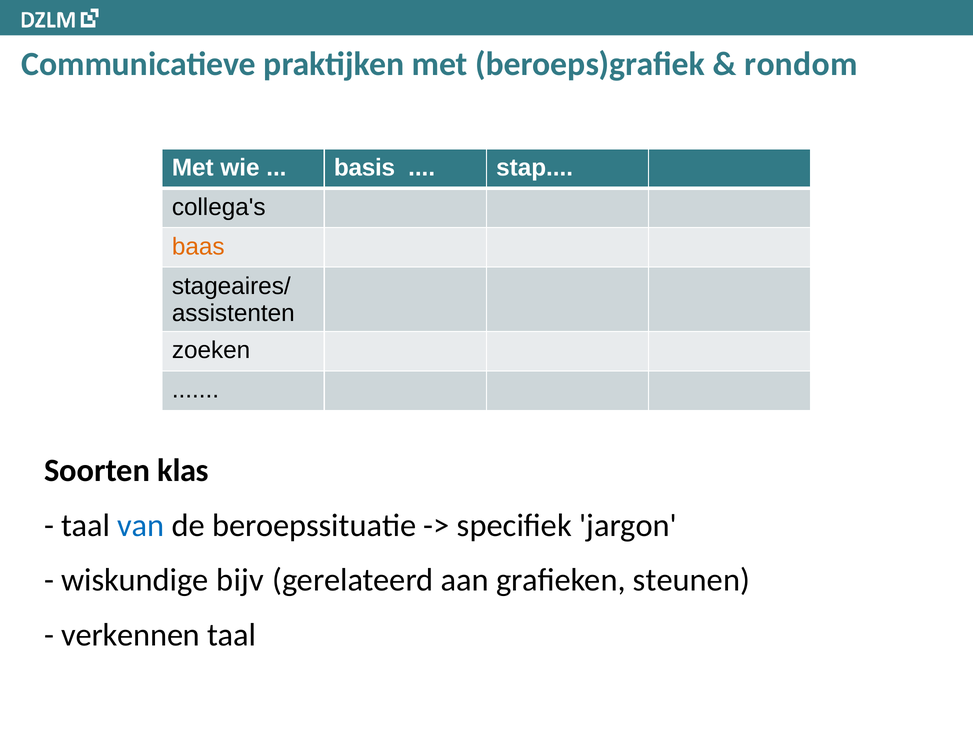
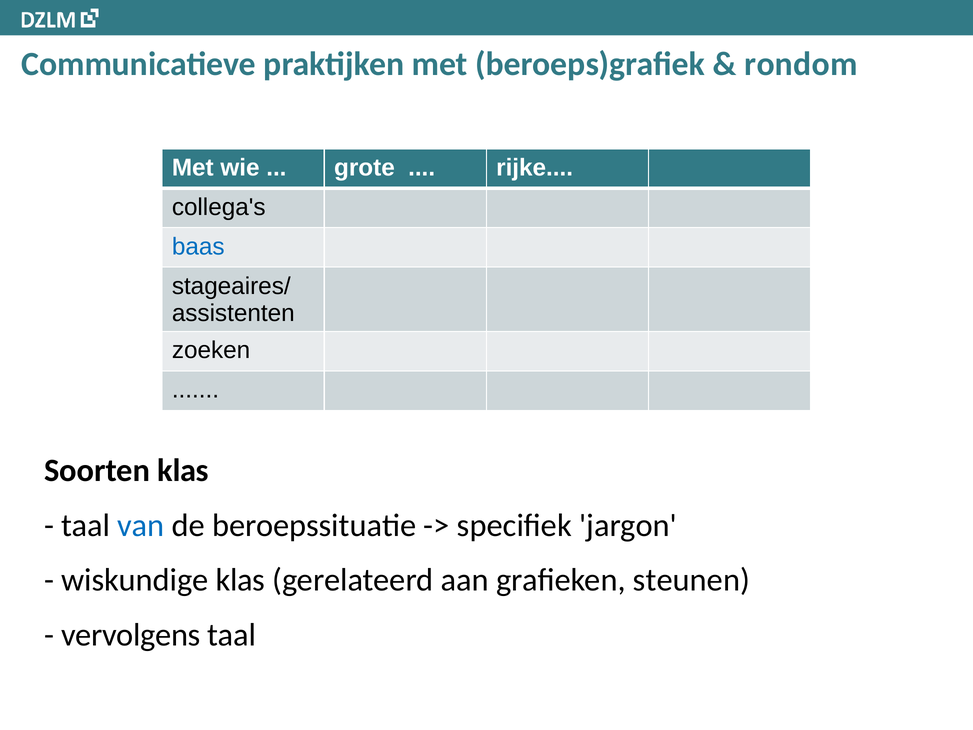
basis: basis -> grote
stap: stap -> rijke
baas colour: orange -> blue
wiskundige bijv: bijv -> klas
verkennen: verkennen -> vervolgens
